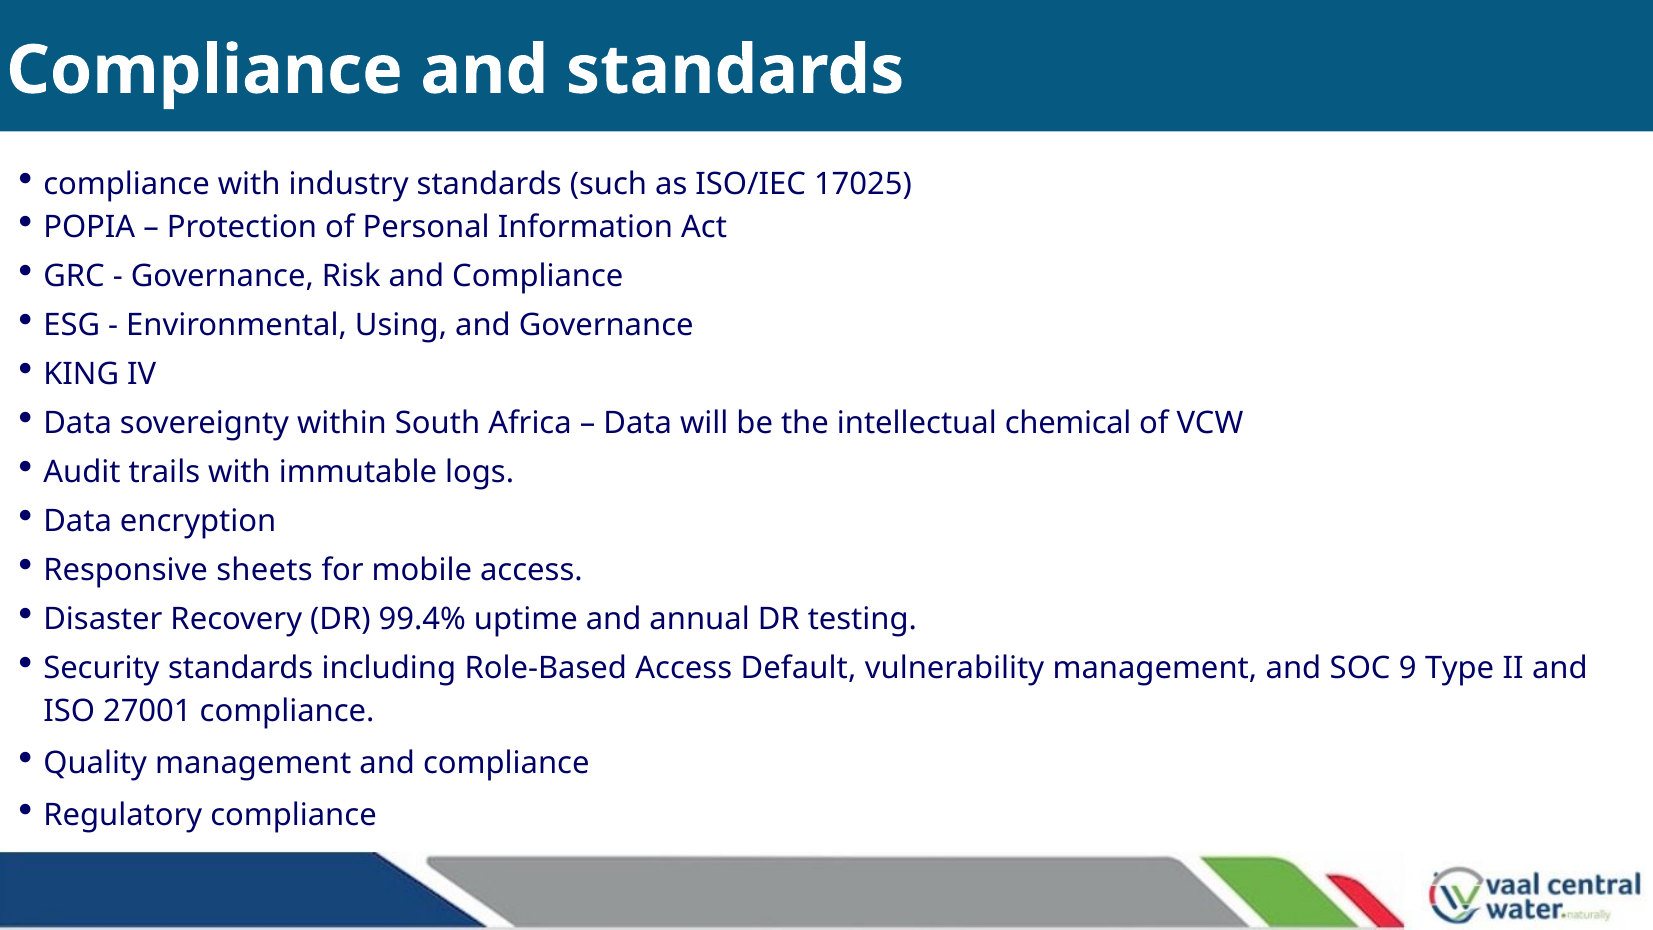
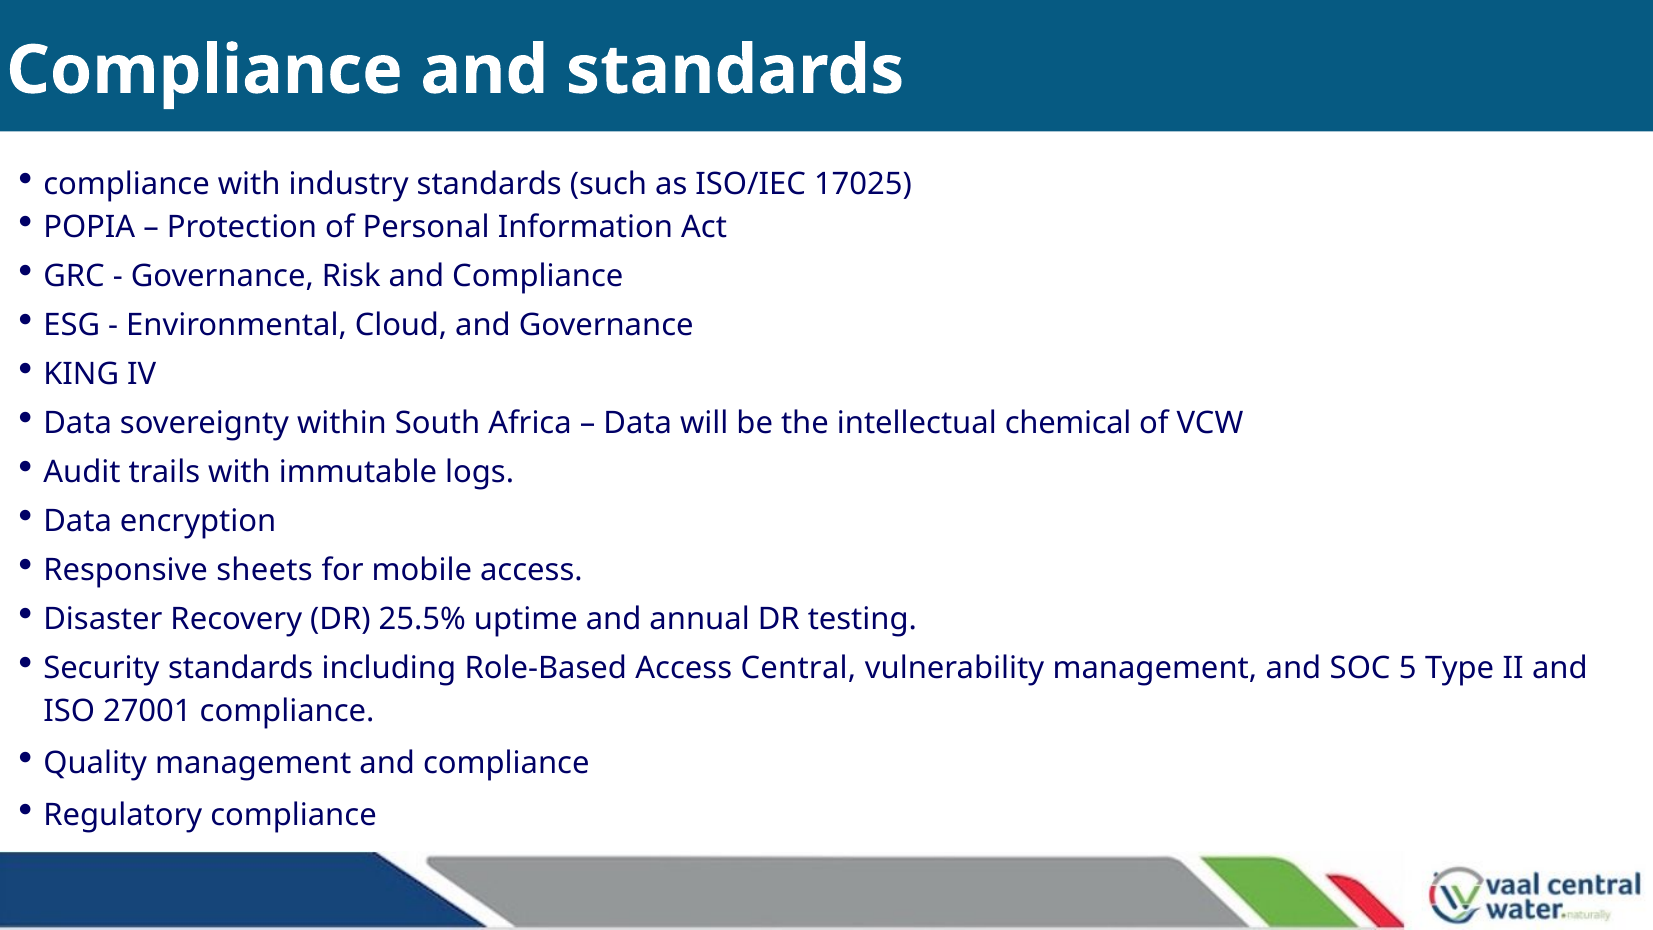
Using: Using -> Cloud
99.4%: 99.4% -> 25.5%
Default: Default -> Central
9: 9 -> 5
